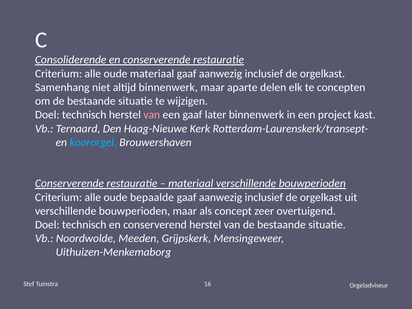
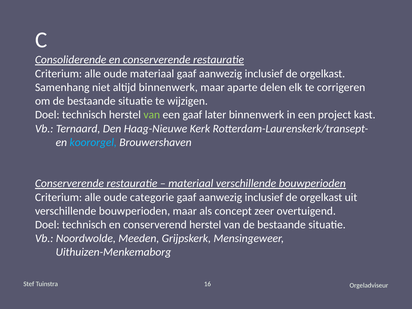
concepten: concepten -> corrigeren
van at (152, 115) colour: pink -> light green
bepaalde: bepaalde -> categorie
